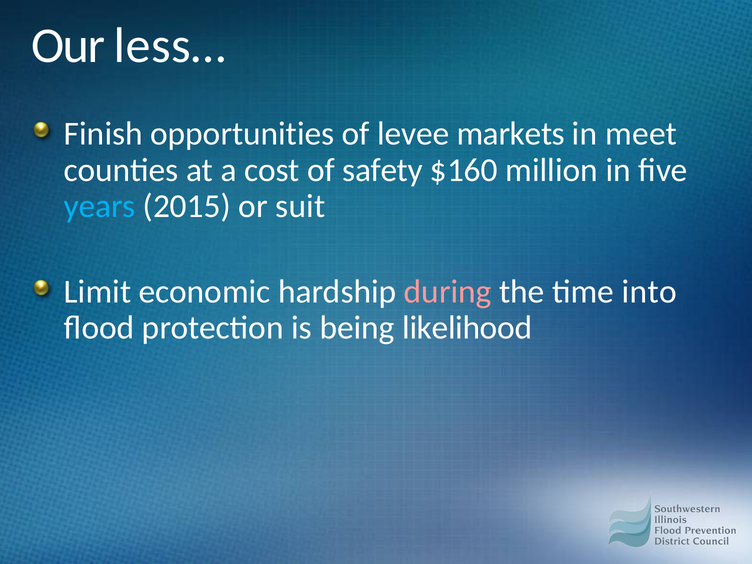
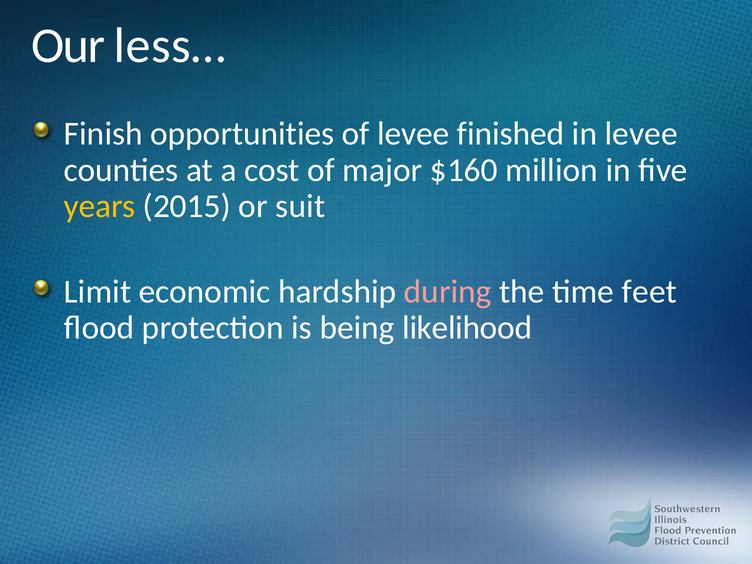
markets: markets -> finished
in meet: meet -> levee
safety: safety -> major
years colour: light blue -> yellow
into: into -> feet
